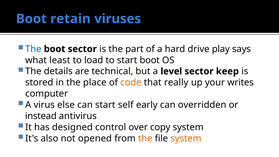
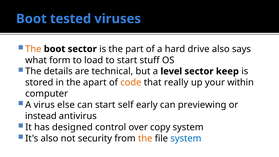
retain: retain -> tested
The at (33, 49) colour: blue -> orange
drive play: play -> also
least: least -> form
start boot: boot -> stuff
place: place -> apart
writes: writes -> within
overridden: overridden -> previewing
opened: opened -> security
system at (186, 138) colour: orange -> blue
